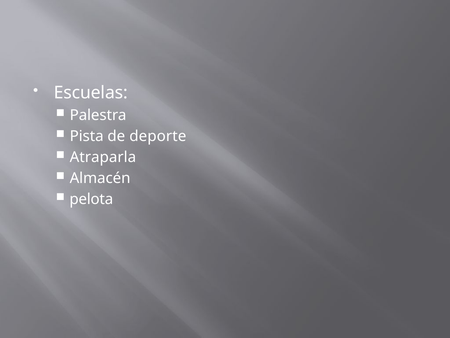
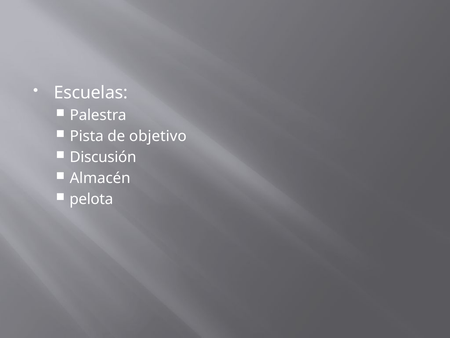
deporte: deporte -> objetivo
Atraparla: Atraparla -> Discusión
